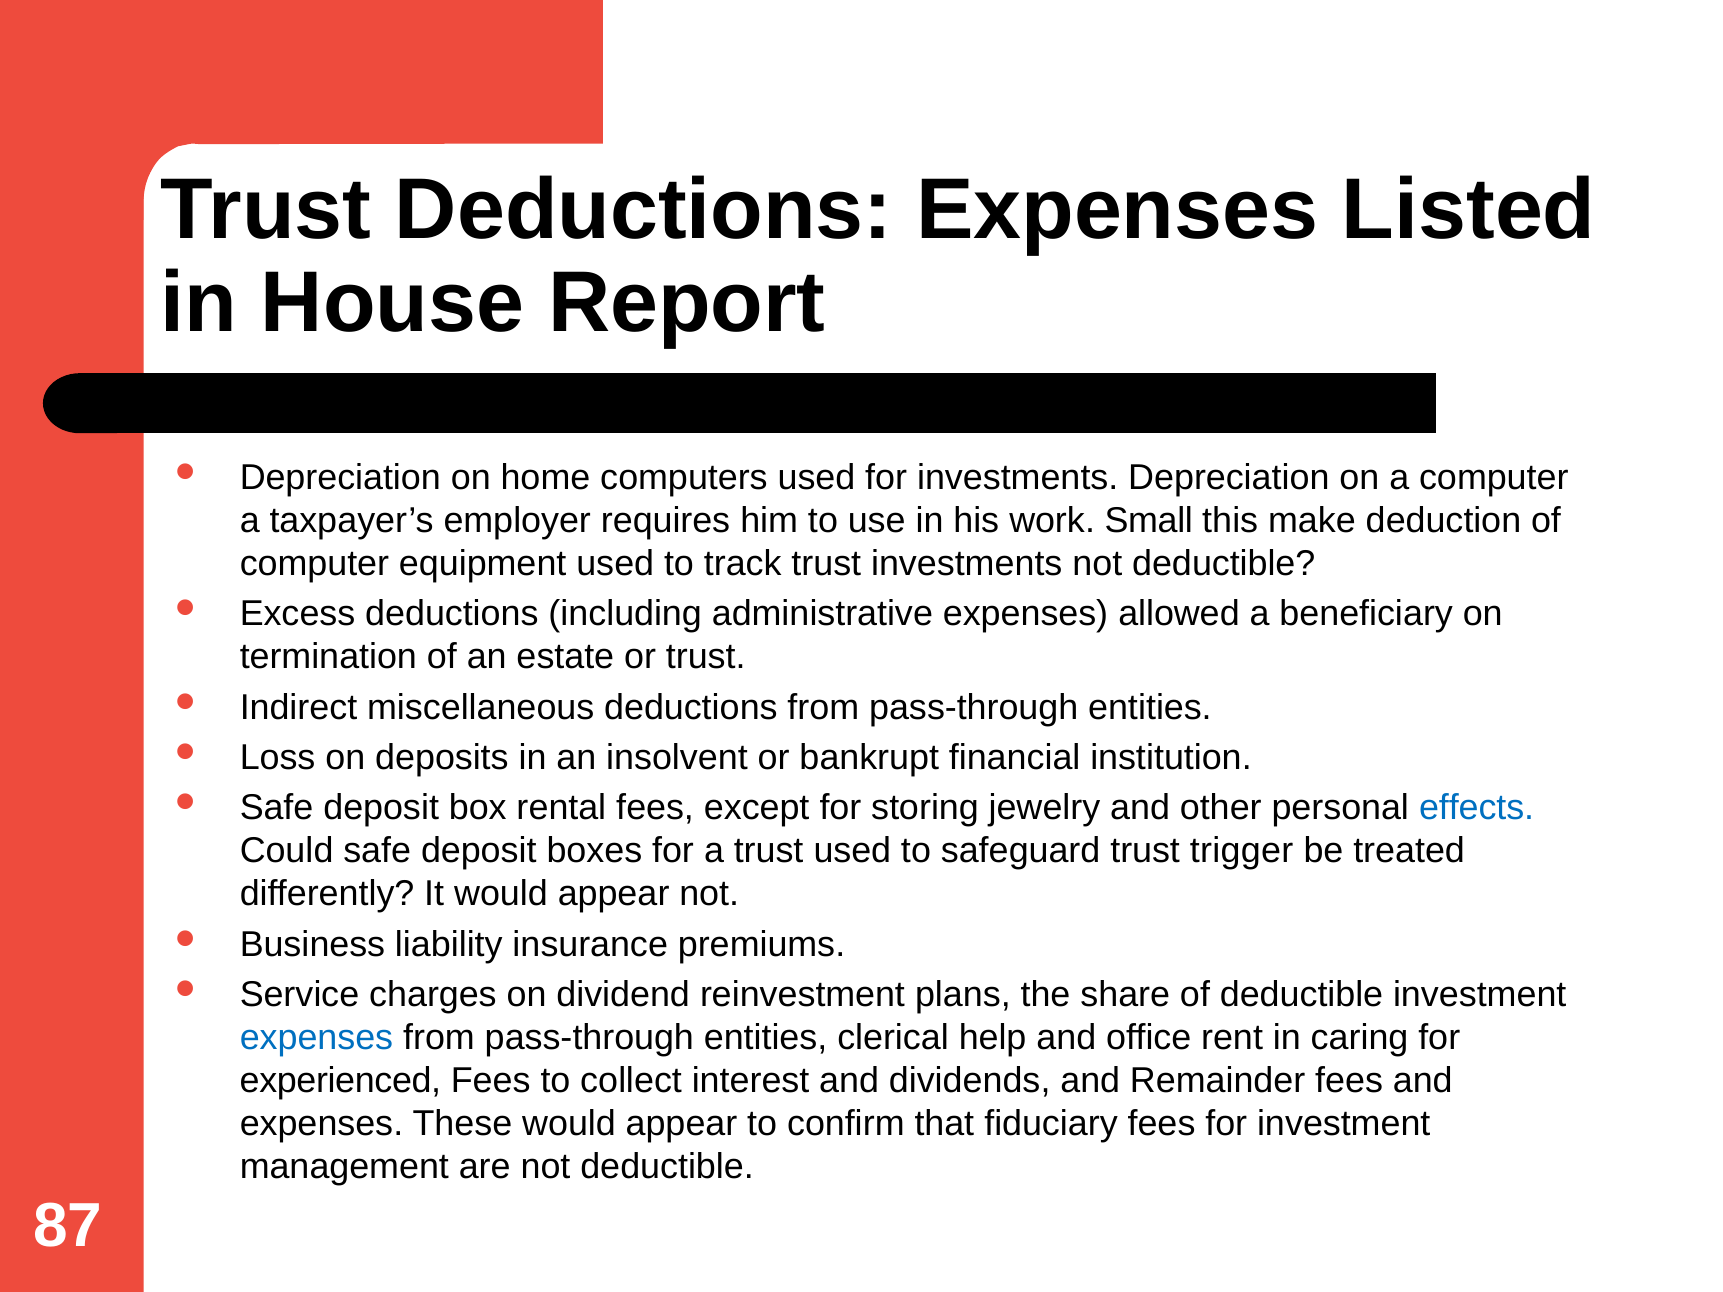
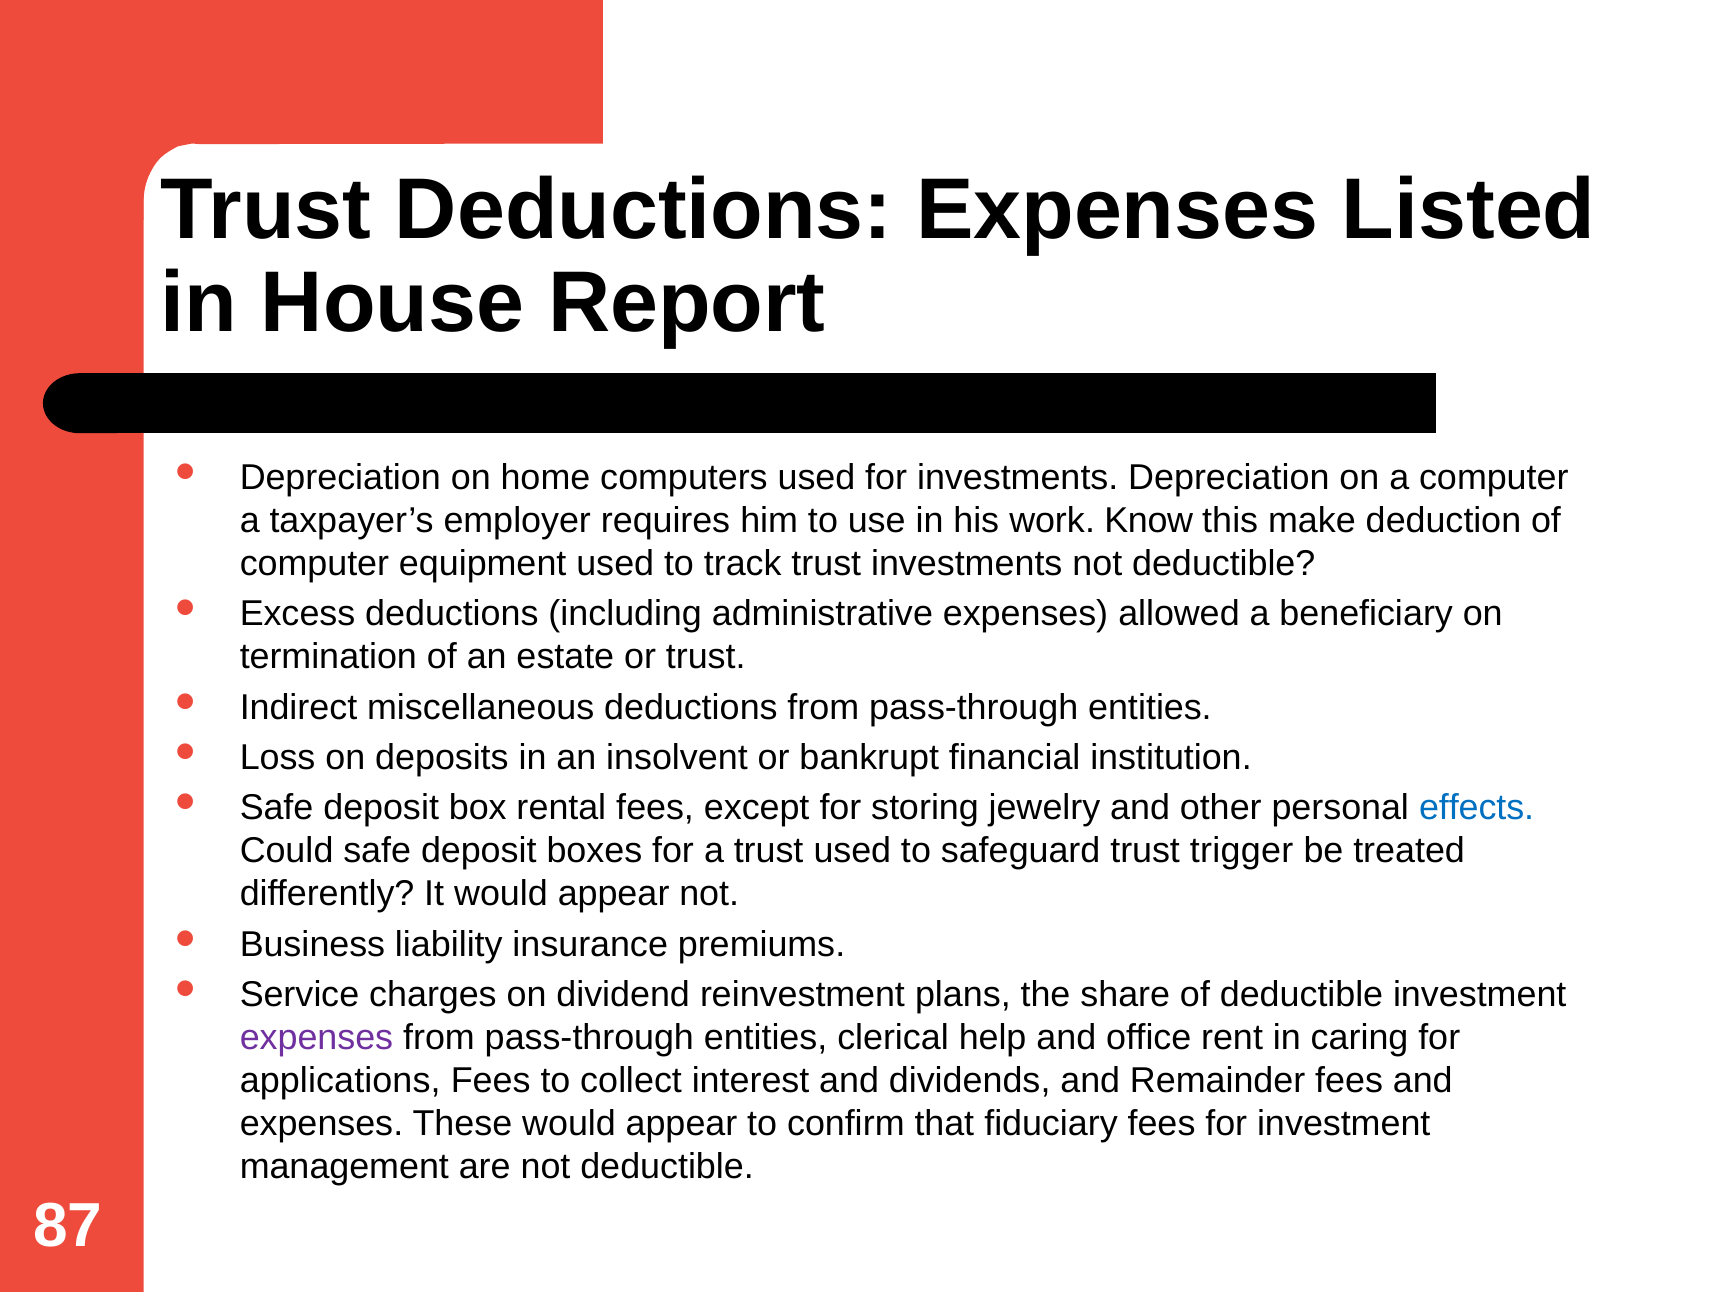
Small: Small -> Know
expenses at (316, 1038) colour: blue -> purple
experienced: experienced -> applications
